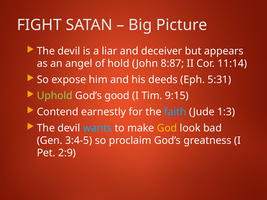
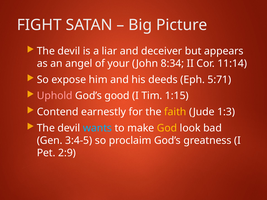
hold: hold -> your
8:87: 8:87 -> 8:34
5:31: 5:31 -> 5:71
Uphold colour: light green -> pink
9:15: 9:15 -> 1:15
faith colour: light blue -> yellow
